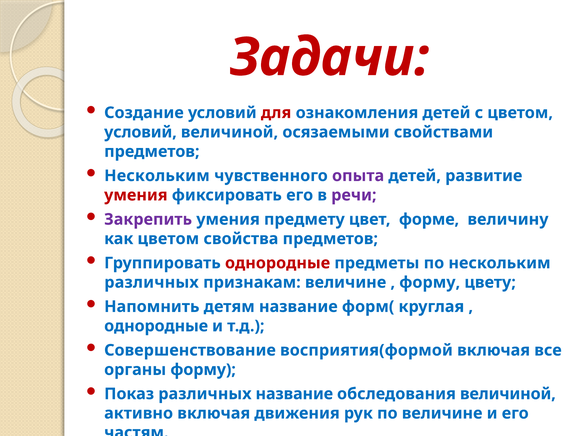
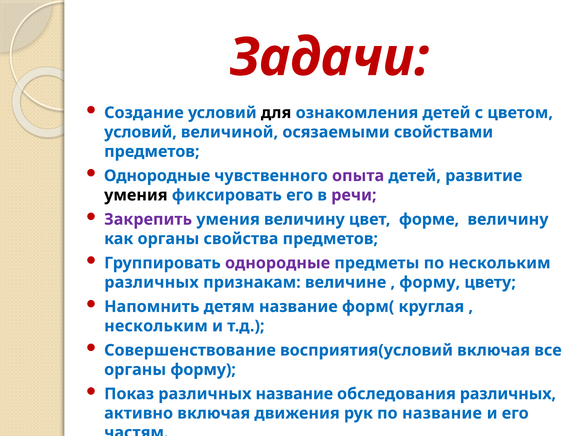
для colour: red -> black
Нескольким at (157, 176): Нескольким -> Однородные
умения at (136, 195) colour: red -> black
умения предмету: предмету -> величину
как цветом: цветом -> органы
однородные at (278, 263) colour: red -> purple
однородные at (156, 326): однородные -> нескольким
восприятия(формой: восприятия(формой -> восприятия(условий
обследования величиной: величиной -> различных
по величине: величине -> название
